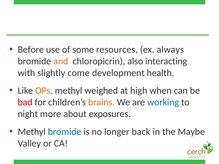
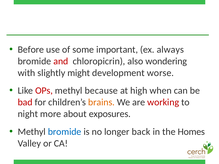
resources: resources -> important
and colour: orange -> red
interacting: interacting -> wondering
come: come -> might
health: health -> worse
OPs colour: orange -> red
weighed: weighed -> because
working colour: blue -> red
Maybe: Maybe -> Homes
